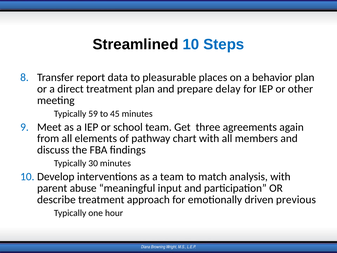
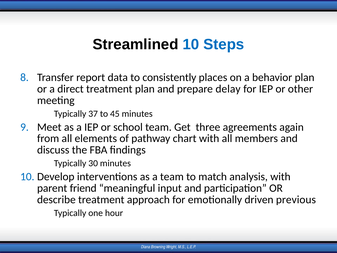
pleasurable: pleasurable -> consistently
59: 59 -> 37
abuse: abuse -> friend
